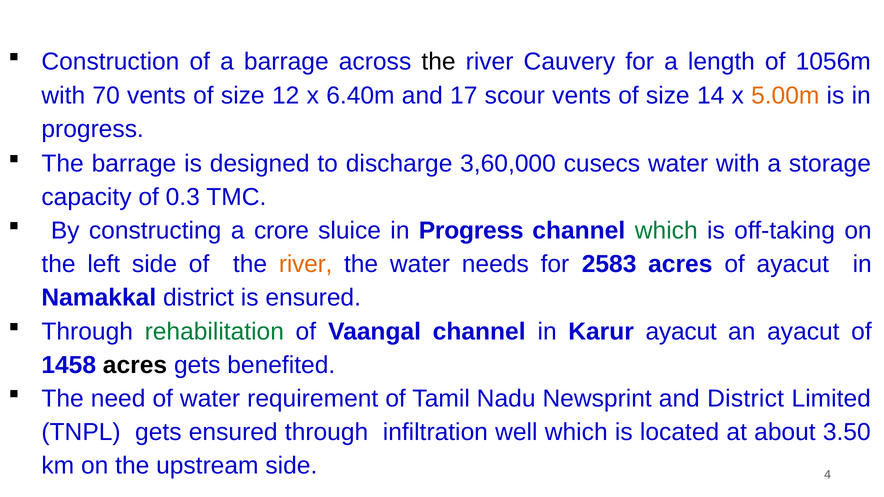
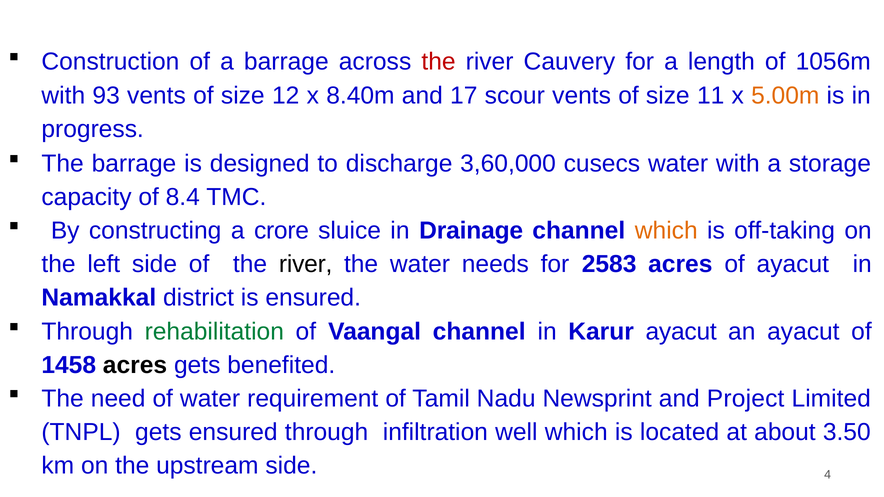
the at (439, 62) colour: black -> red
70: 70 -> 93
6.40m: 6.40m -> 8.40m
14: 14 -> 11
0.3: 0.3 -> 8.4
sluice in Progress: Progress -> Drainage
which at (666, 231) colour: green -> orange
river at (306, 264) colour: orange -> black
and District: District -> Project
